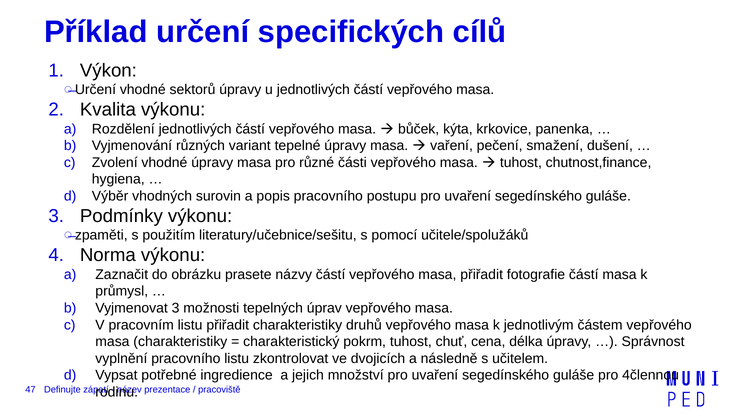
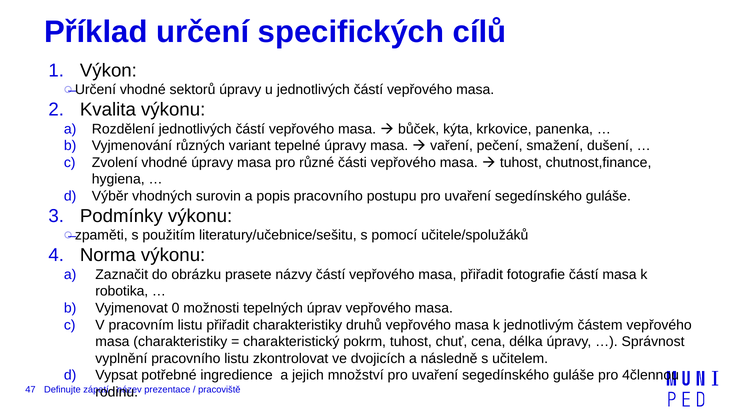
průmysl: průmysl -> robotika
Vyjmenovat 3: 3 -> 0
